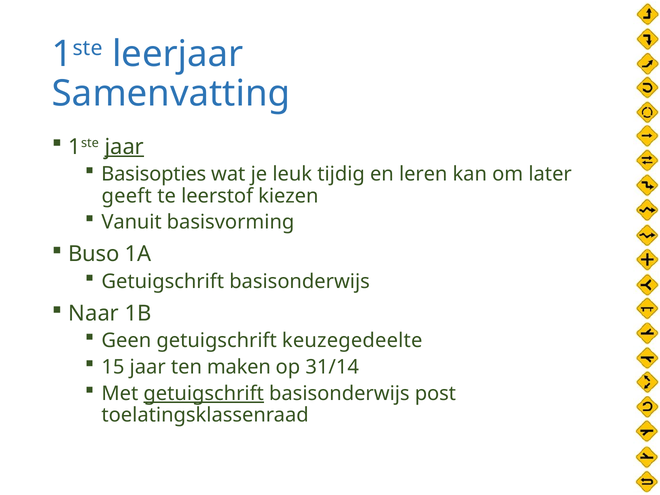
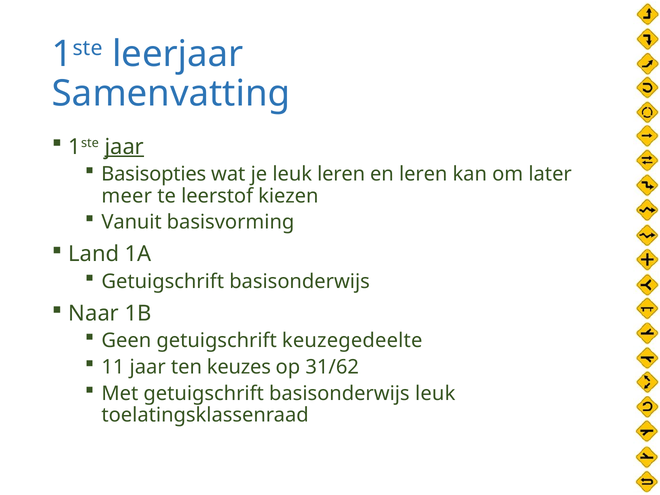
leuk tijdig: tijdig -> leren
geeft: geeft -> meer
Buso: Buso -> Land
15: 15 -> 11
maken: maken -> keuzes
31/14: 31/14 -> 31/62
getuigschrift at (204, 394) underline: present -> none
basisonderwijs post: post -> leuk
